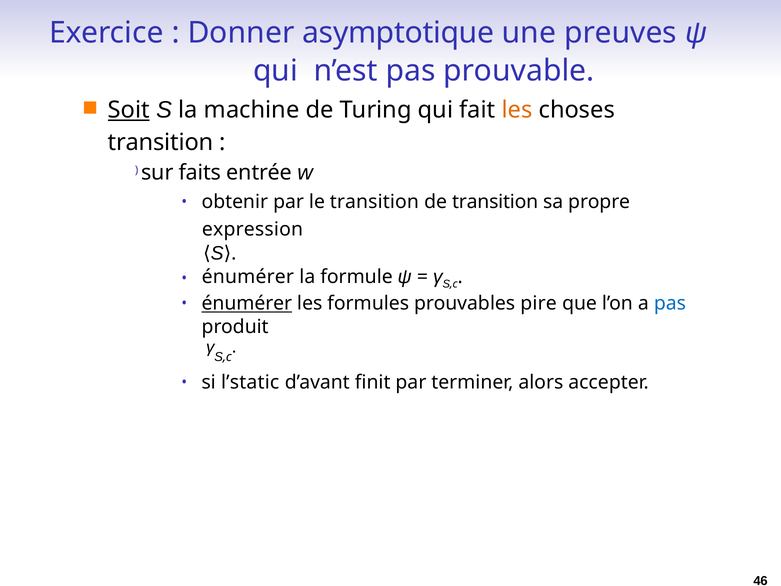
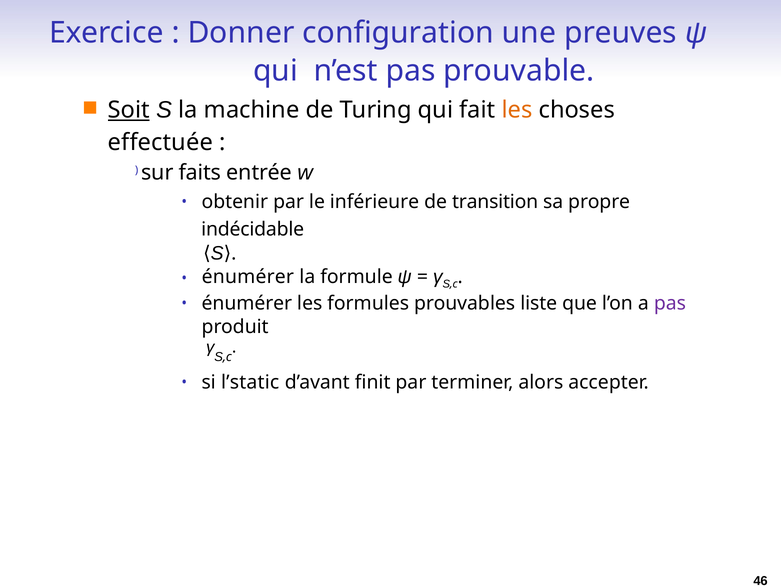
asymptotique: asymptotique -> configuration
transition at (161, 142): transition -> effectuée
le transition: transition -> inférieure
expression: expression -> indécidable
énumérer at (247, 304) underline: present -> none
pire: pire -> liste
pas at (670, 304) colour: blue -> purple
